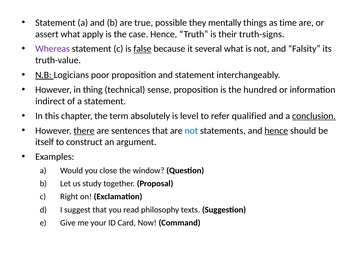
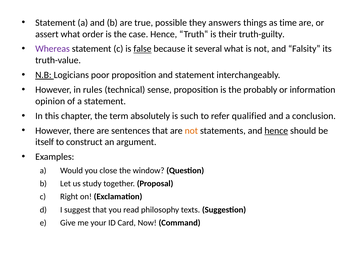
mentally: mentally -> answers
apply: apply -> order
truth-signs: truth-signs -> truth-guilty
thing: thing -> rules
hundred: hundred -> probably
indirect: indirect -> opinion
level: level -> such
conclusion underline: present -> none
there underline: present -> none
not at (191, 130) colour: blue -> orange
